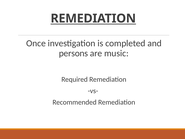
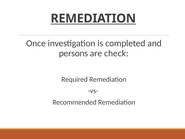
music: music -> check
